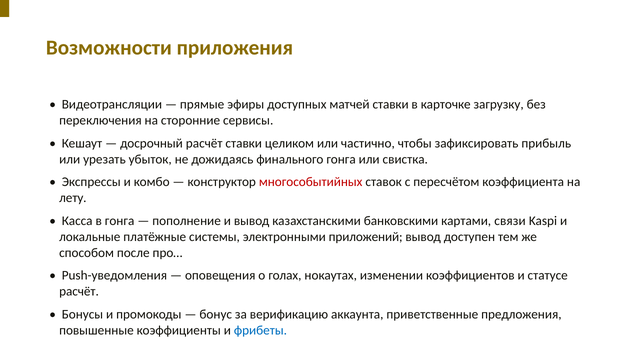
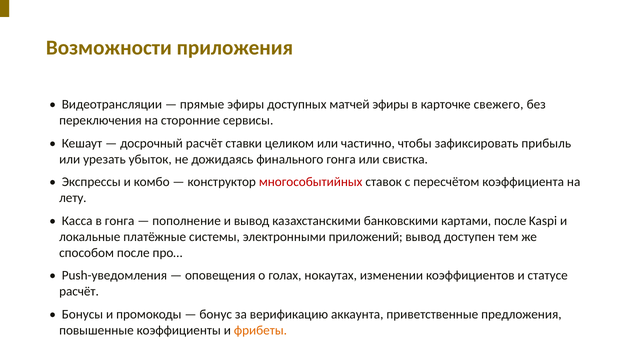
матчей ставки: ставки -> эфиры
загрузку: загрузку -> свежего
картами связи: связи -> после
фрибеты colour: blue -> orange
